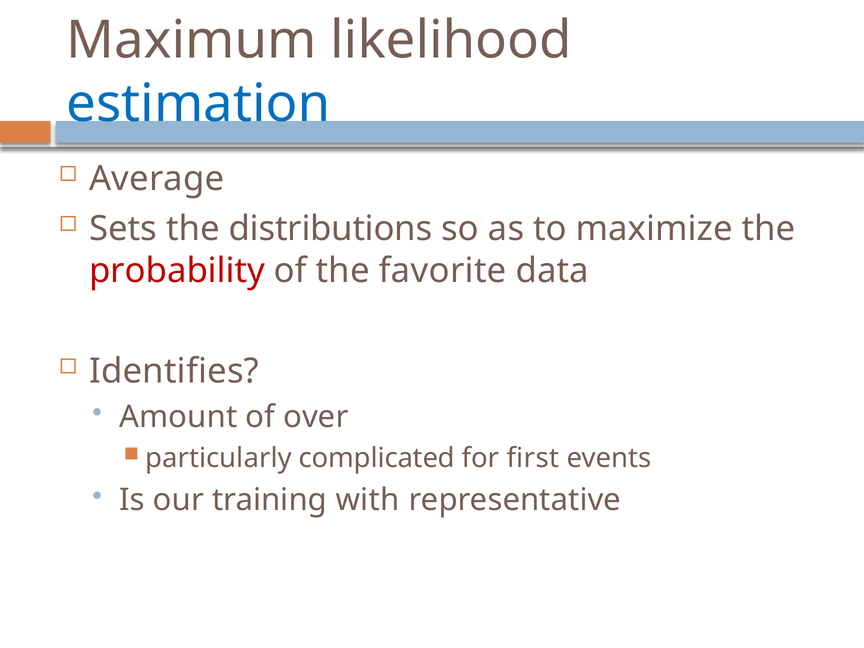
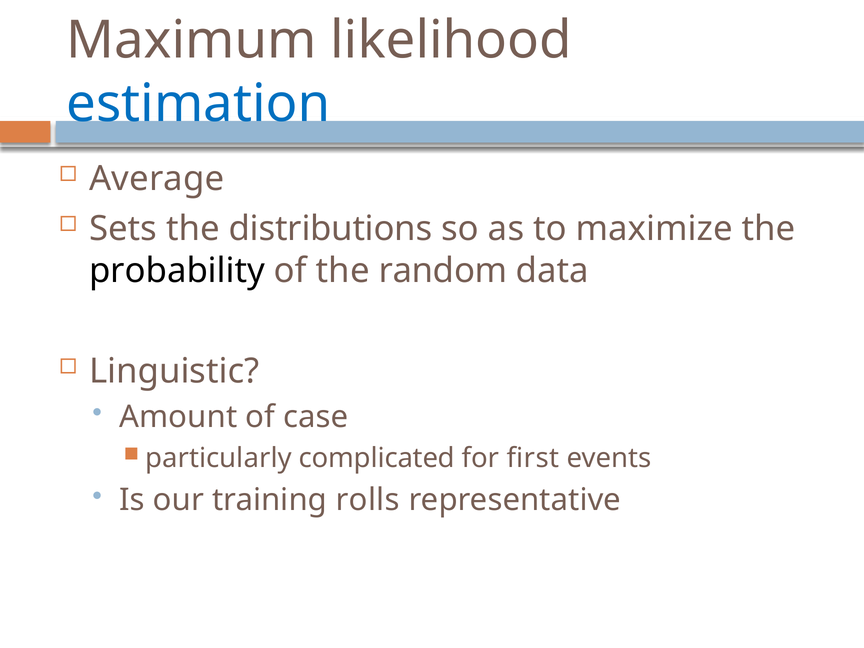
probability colour: red -> black
favorite: favorite -> random
Identifies: Identifies -> Linguistic
over: over -> case
with: with -> rolls
